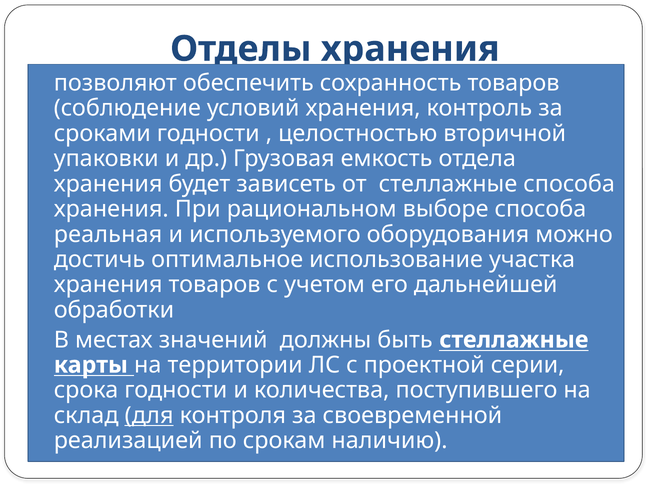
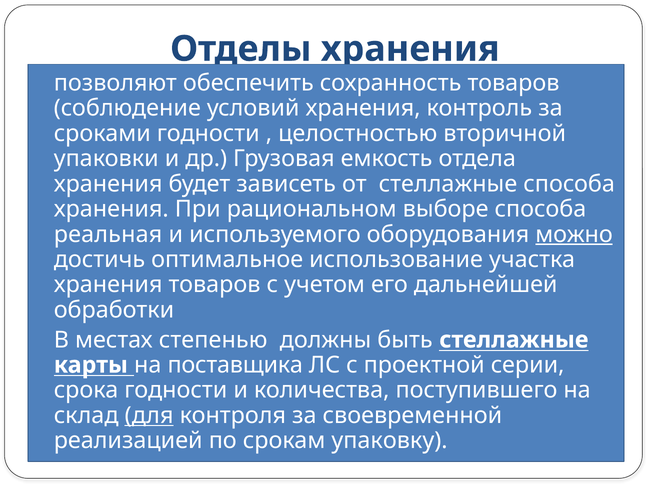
можно underline: none -> present
значений: значений -> степенью
территории: территории -> поставщика
наличию: наличию -> упаковку
